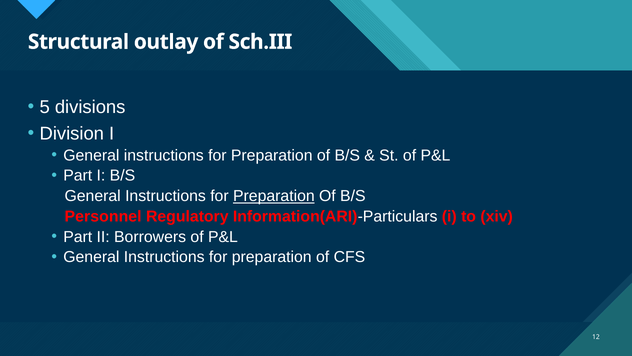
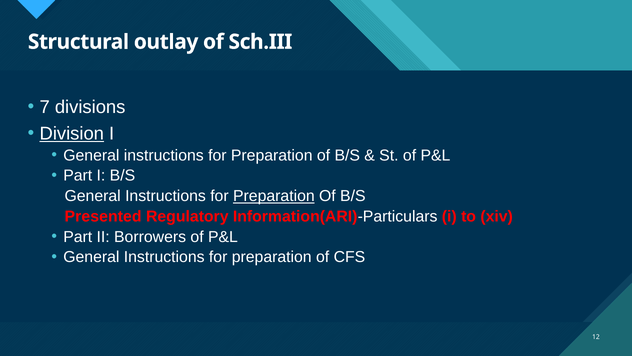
5: 5 -> 7
Division underline: none -> present
Personnel: Personnel -> Presented
